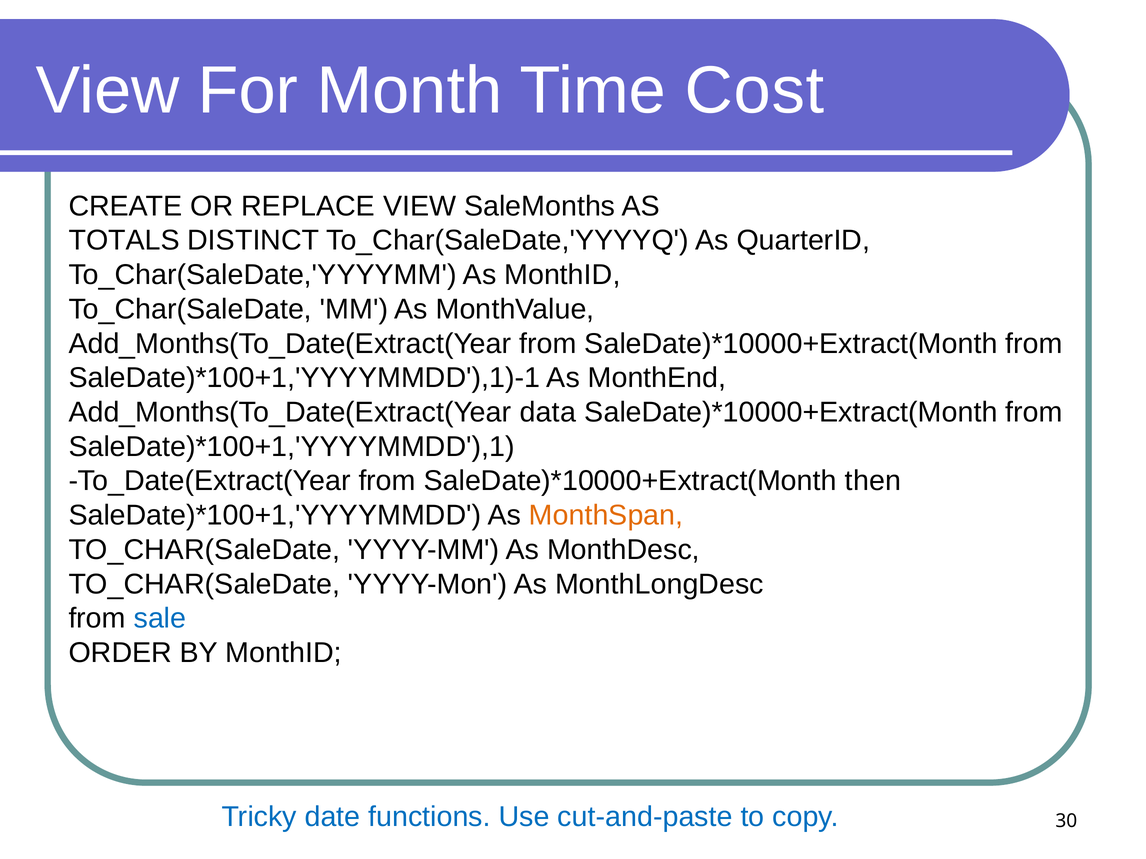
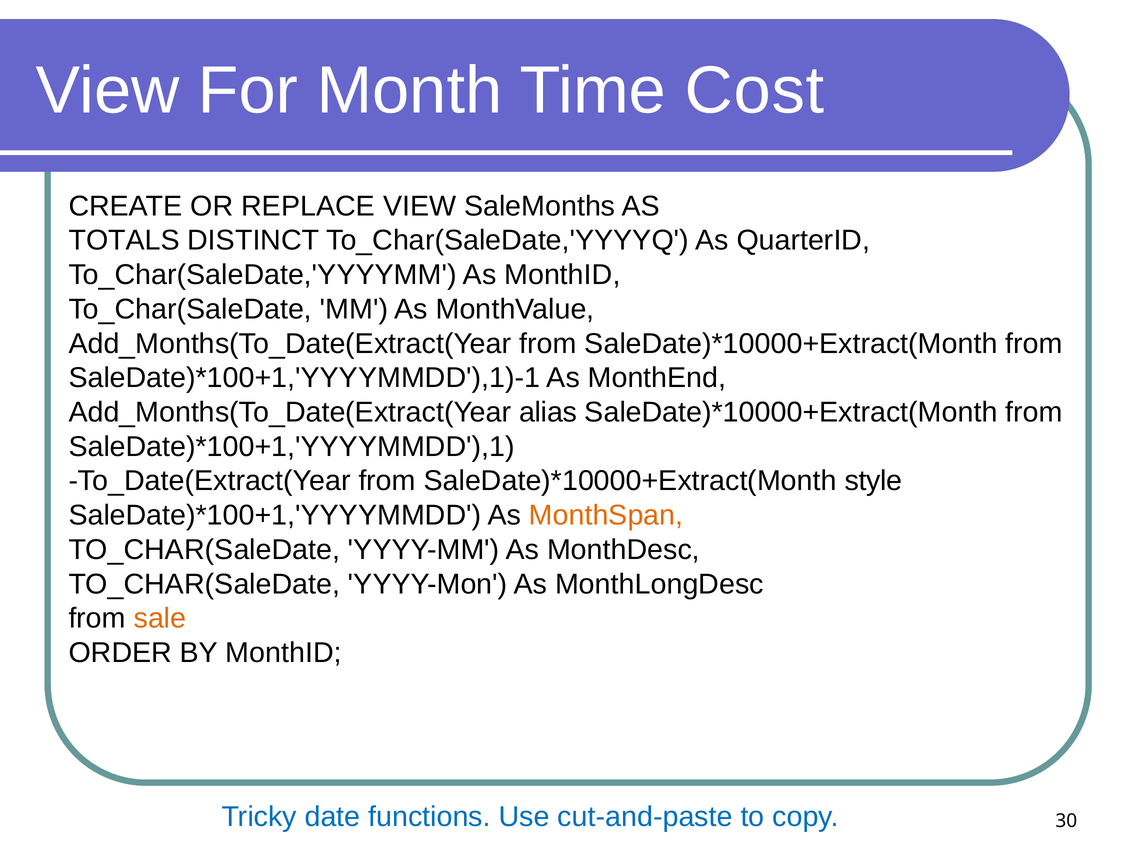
data: data -> alias
then: then -> style
sale colour: blue -> orange
